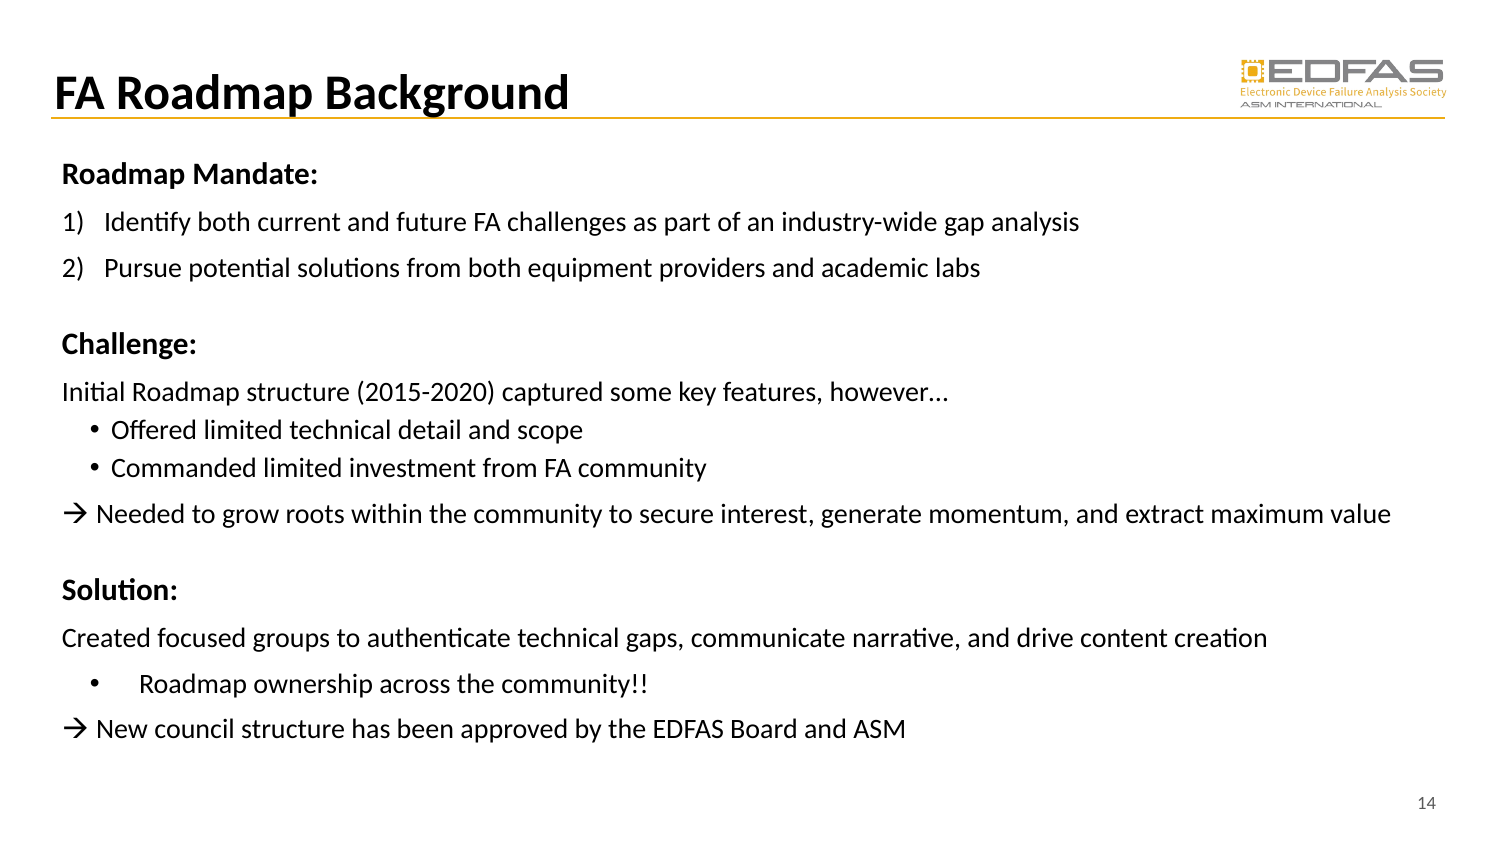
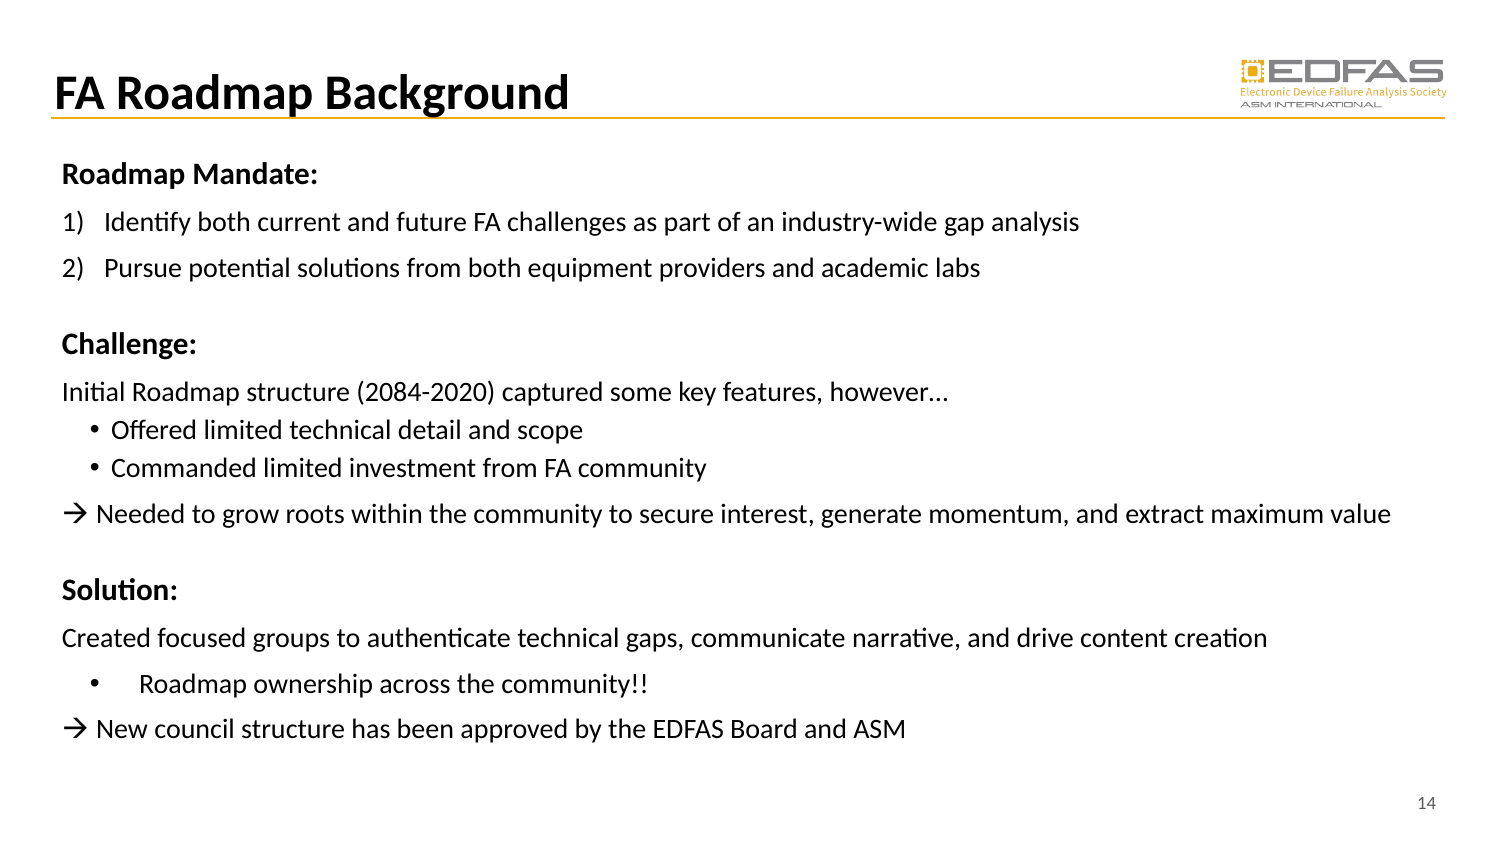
2015-2020: 2015-2020 -> 2084-2020
